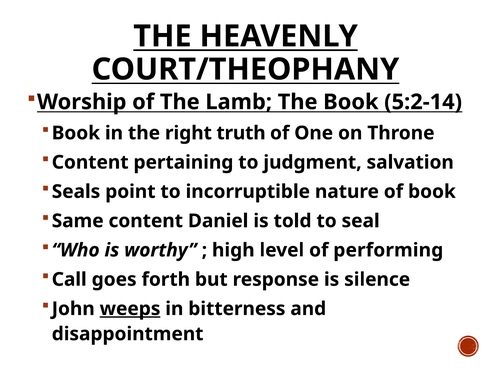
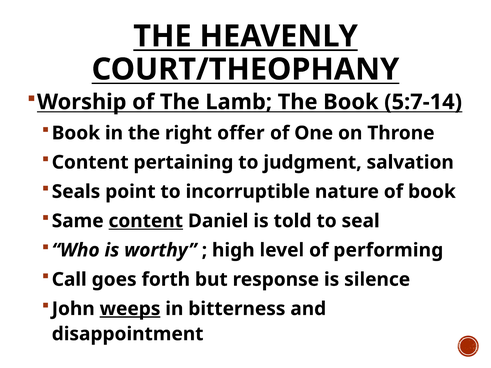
5:2-14: 5:2-14 -> 5:7-14
truth: truth -> offer
content at (146, 221) underline: none -> present
